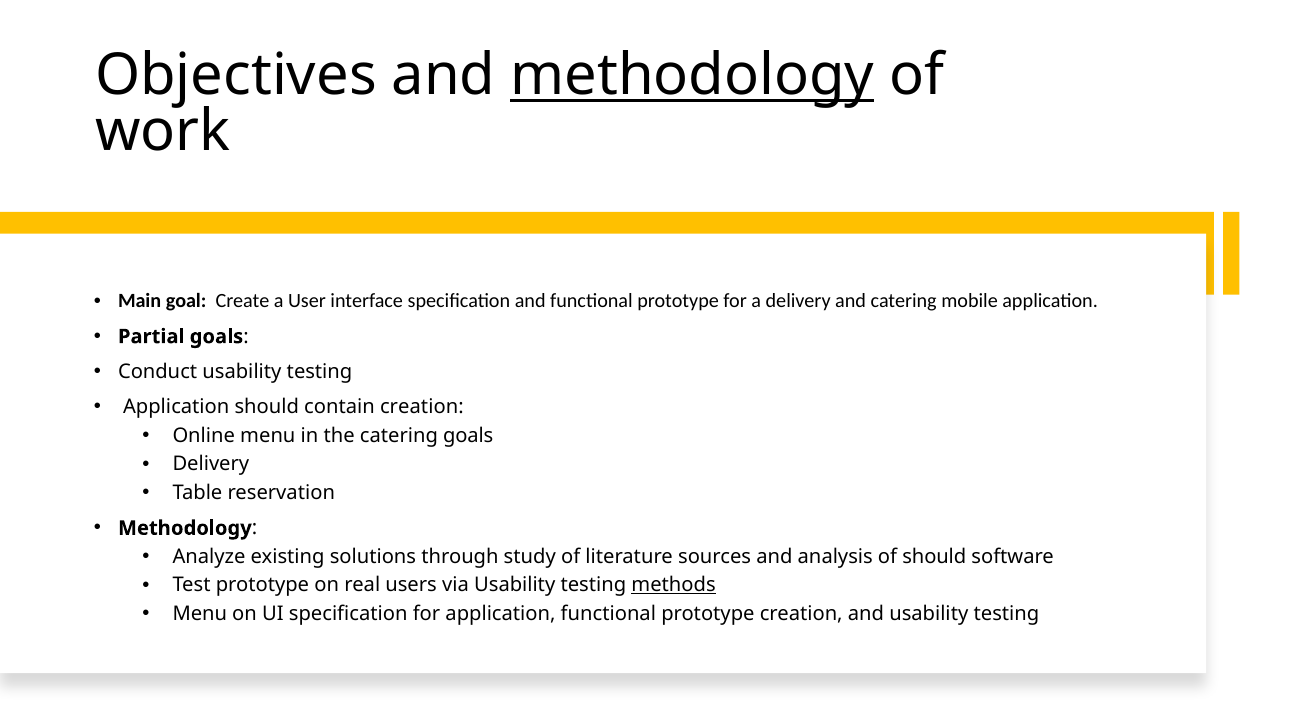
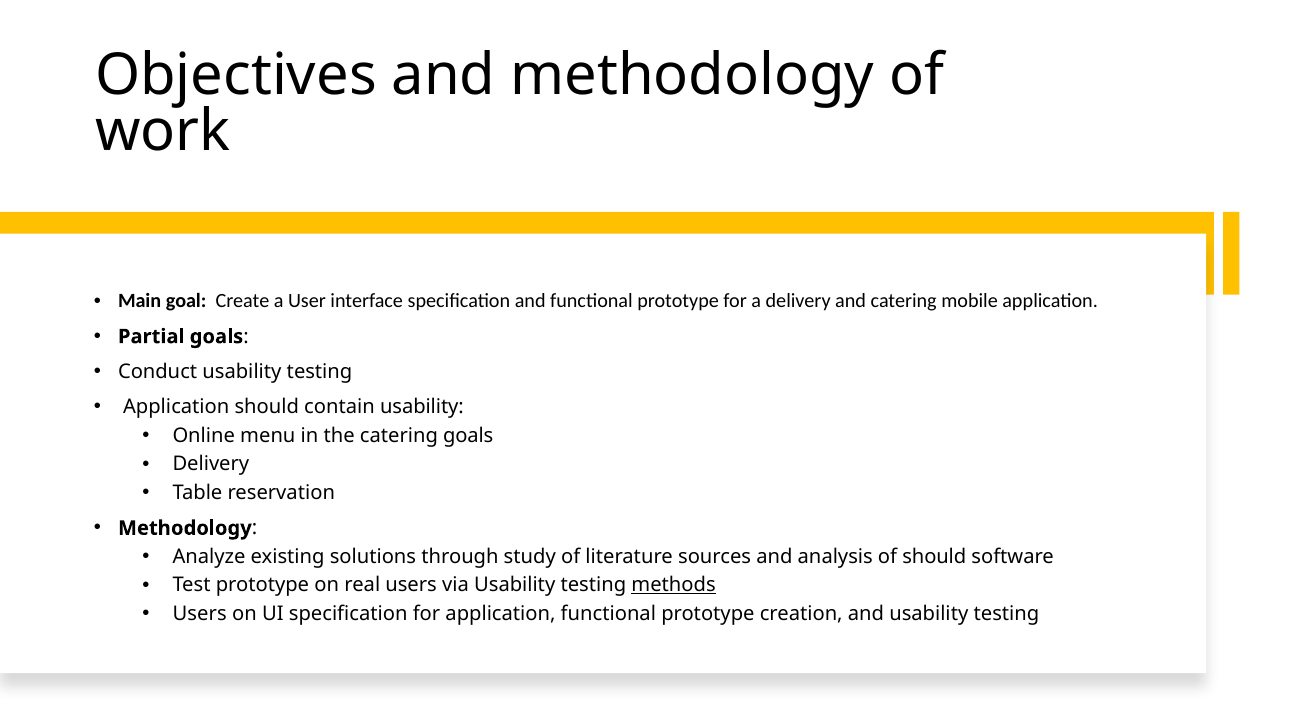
methodology at (692, 76) underline: present -> none
contain creation: creation -> usability
Menu at (200, 614): Menu -> Users
